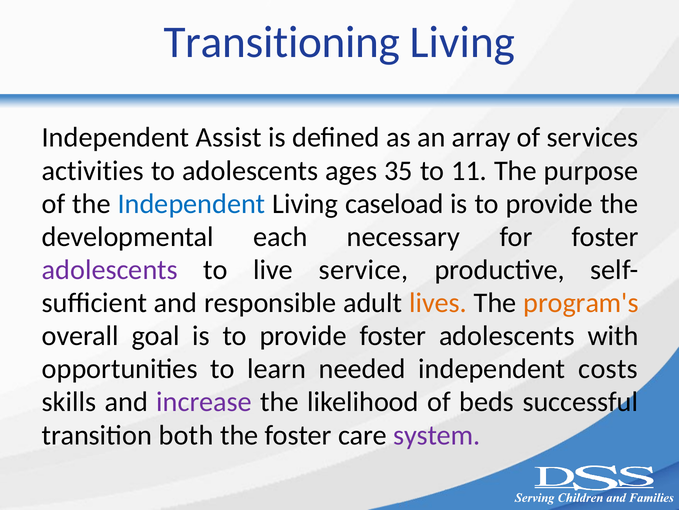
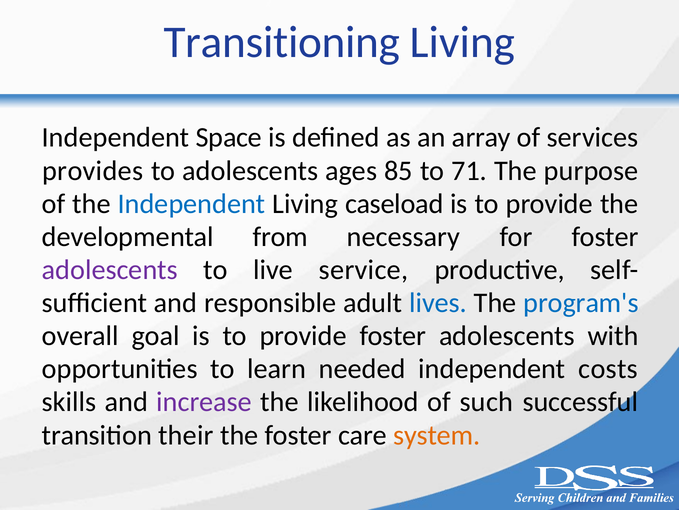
Assist: Assist -> Space
activities: activities -> provides
35: 35 -> 85
11: 11 -> 71
each: each -> from
lives colour: orange -> blue
program's colour: orange -> blue
beds: beds -> such
both: both -> their
system colour: purple -> orange
